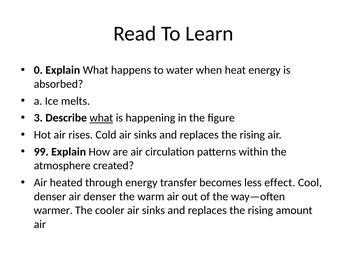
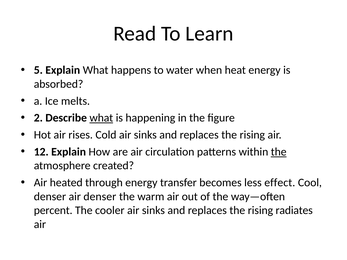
0: 0 -> 5
3: 3 -> 2
99: 99 -> 12
the at (279, 152) underline: none -> present
warmer: warmer -> percent
amount: amount -> radiates
